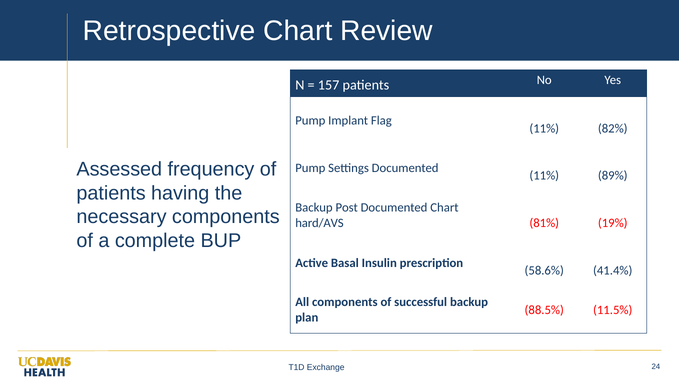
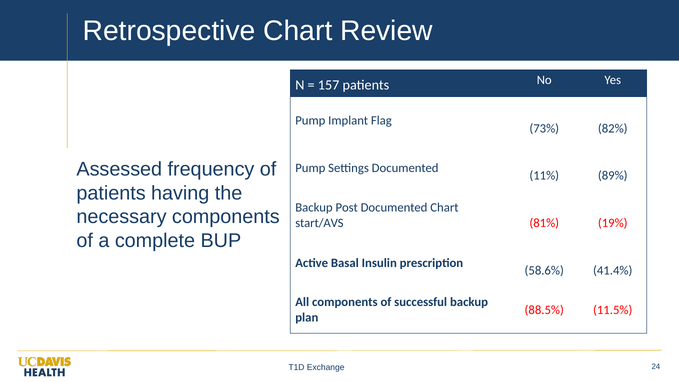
11% at (544, 128): 11% -> 73%
hard/AVS: hard/AVS -> start/AVS
